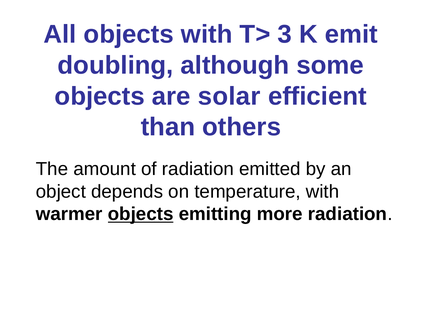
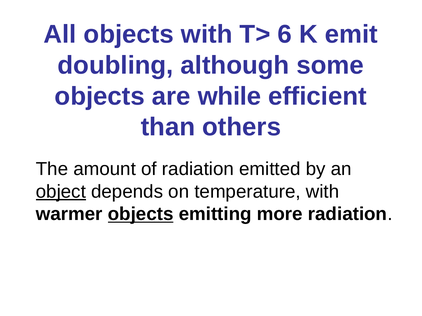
3: 3 -> 6
solar: solar -> while
object underline: none -> present
